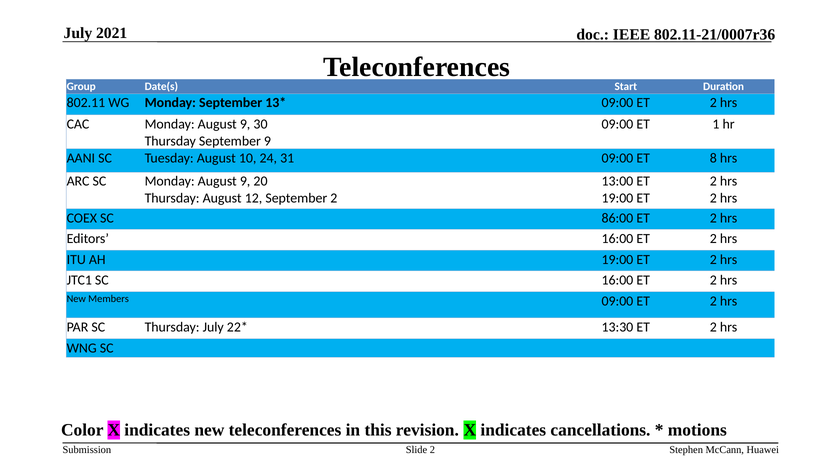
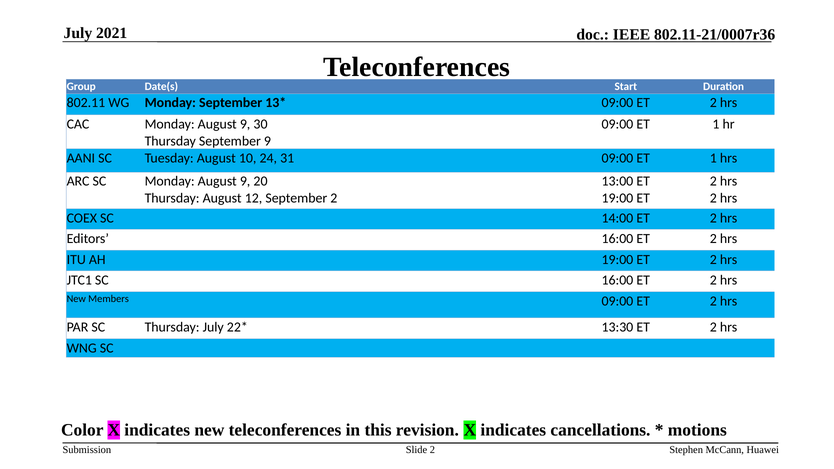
31 09:00 ET 8: 8 -> 1
86:00: 86:00 -> 14:00
